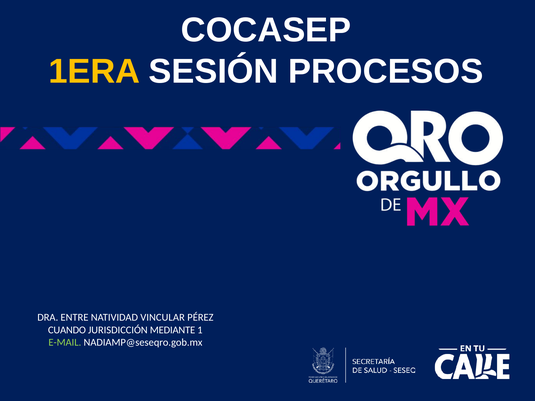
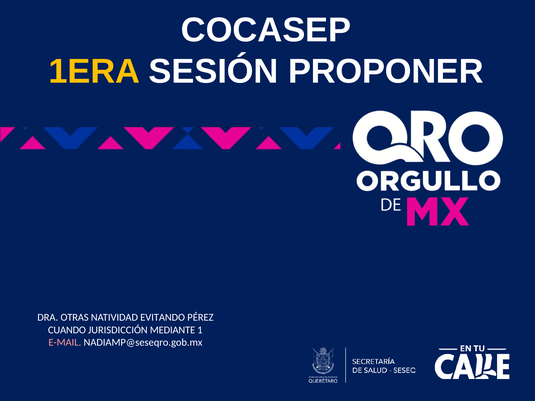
PROCESOS: PROCESOS -> PROPONER
ENTRE: ENTRE -> OTRAS
VINCULAR: VINCULAR -> EVITANDO
E-MAIL colour: light green -> pink
